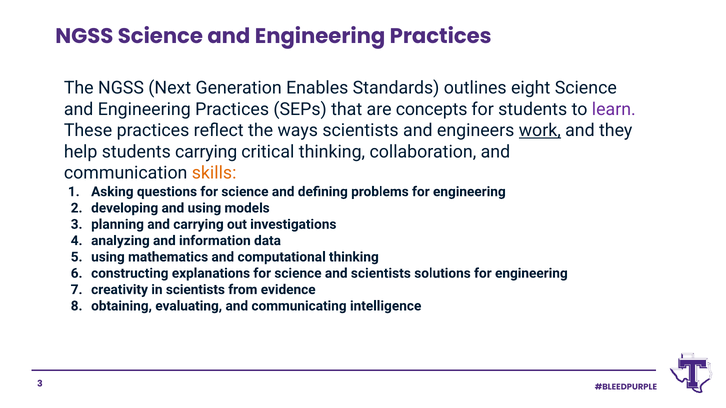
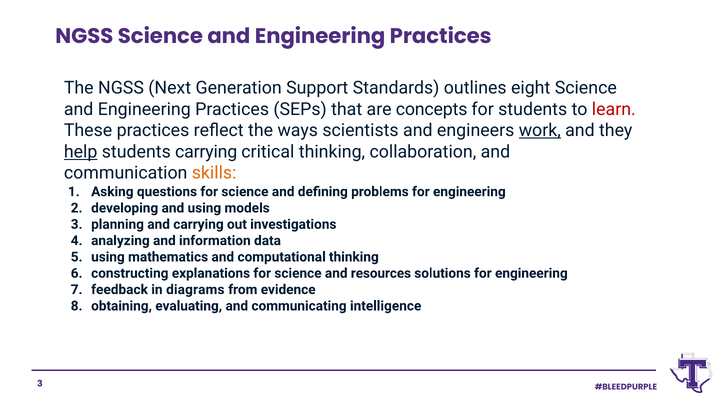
Enables: Enables -> Support
learn colour: purple -> red
help underline: none -> present
and scientists: scientists -> resources
creativity: creativity -> feedback
in scientists: scientists -> diagrams
